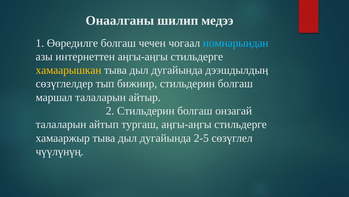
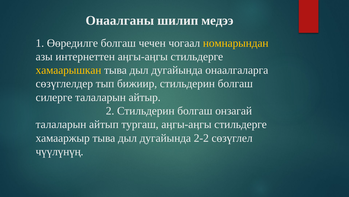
номнарындан colour: light blue -> yellow
дээшдылдыӊ: дээшдылдыӊ -> онаалгаларга
маршал: маршал -> силерге
2-5: 2-5 -> 2-2
